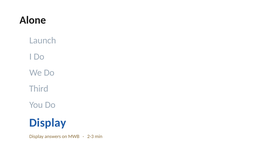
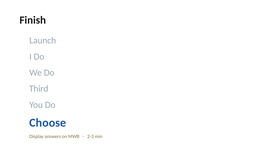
Alone: Alone -> Finish
Display at (48, 123): Display -> Choose
